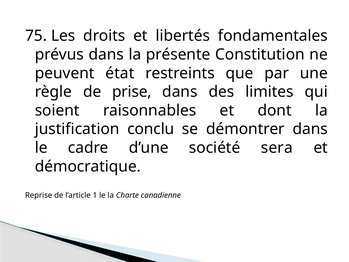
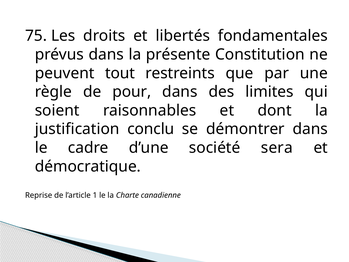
état: état -> tout
prise: prise -> pour
